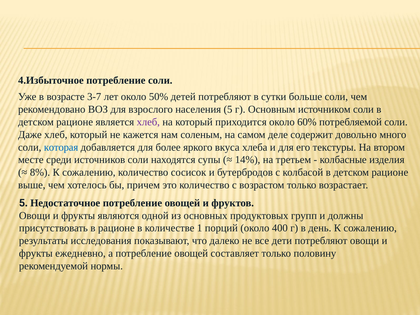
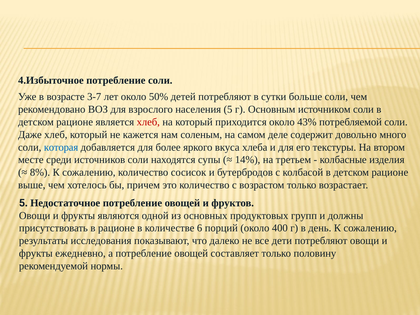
хлеб at (148, 122) colour: purple -> red
60%: 60% -> 43%
1: 1 -> 6
